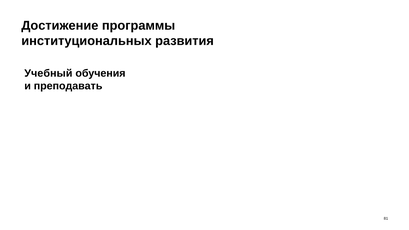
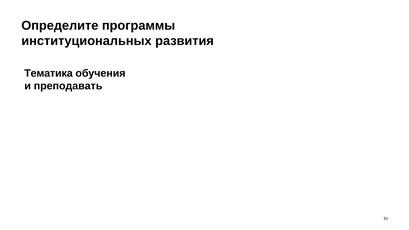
Достижение: Достижение -> Определите
Учебный: Учебный -> Тематика
